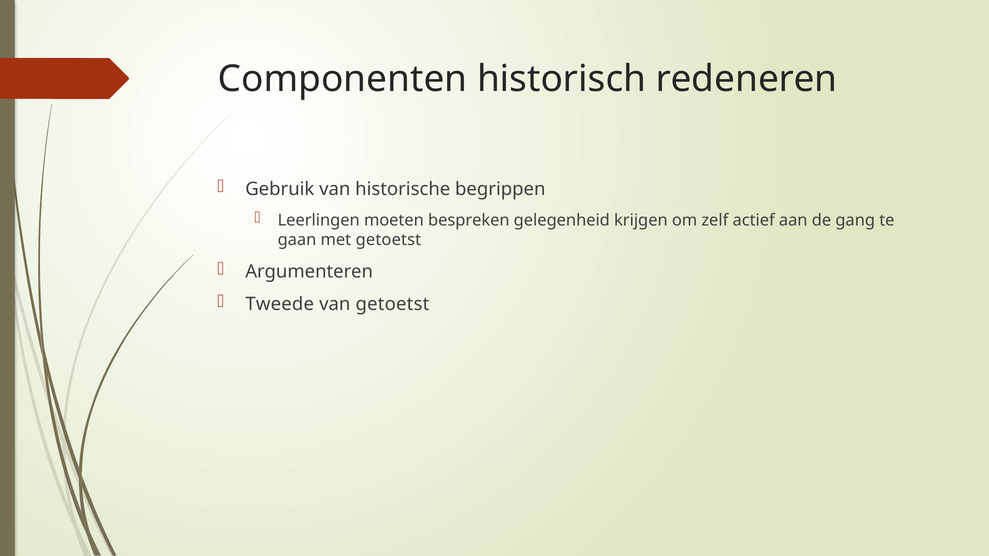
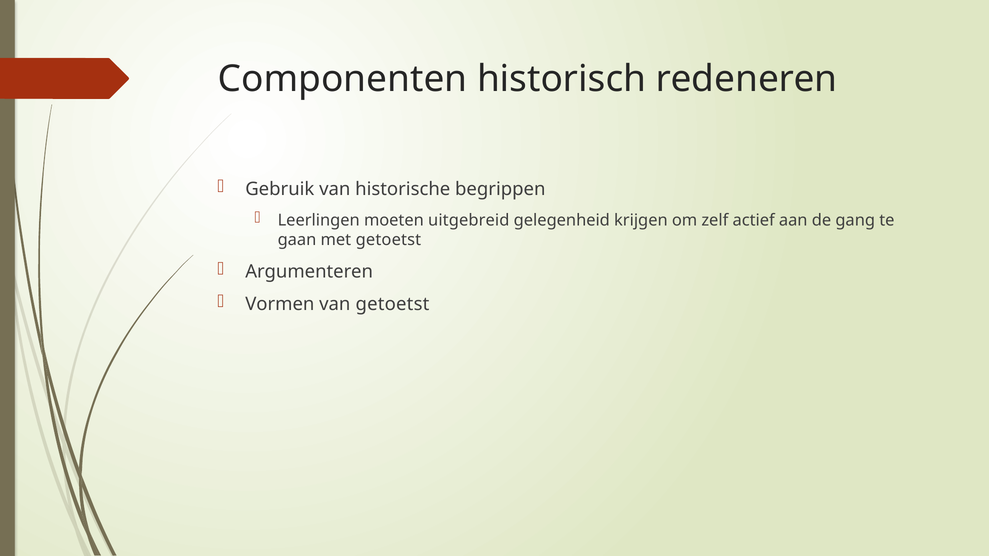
bespreken: bespreken -> uitgebreid
Tweede: Tweede -> Vormen
